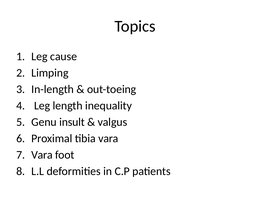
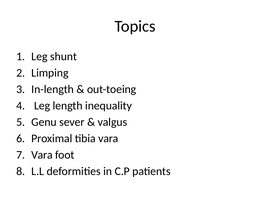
cause: cause -> shunt
insult: insult -> sever
